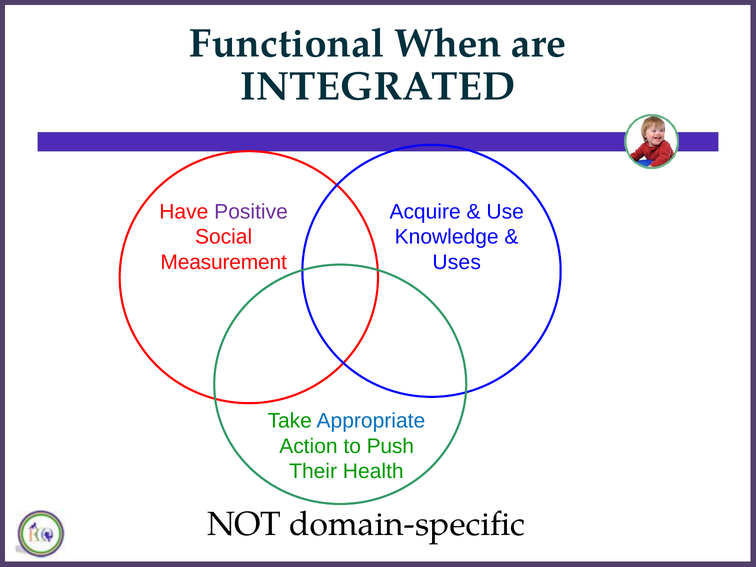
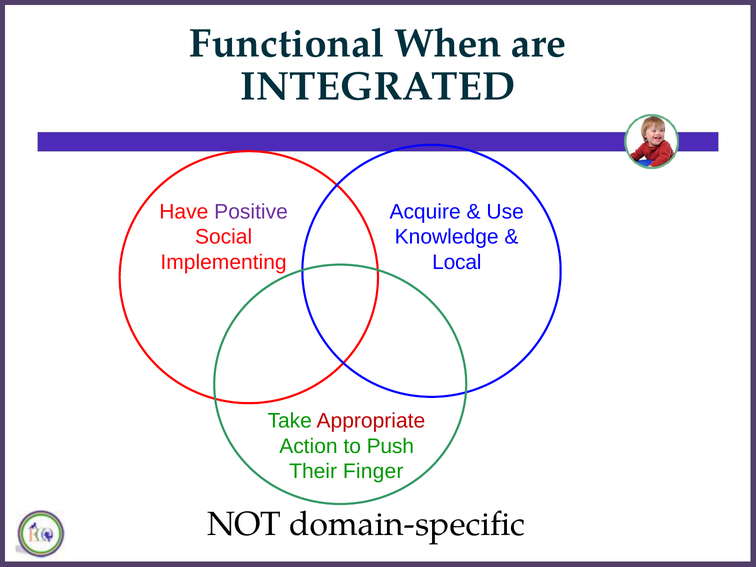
Measurement: Measurement -> Implementing
Uses: Uses -> Local
Appropriate colour: blue -> red
Health: Health -> Finger
